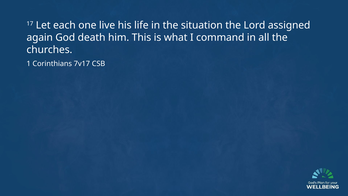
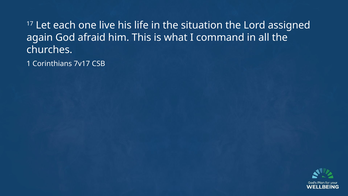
death: death -> afraid
